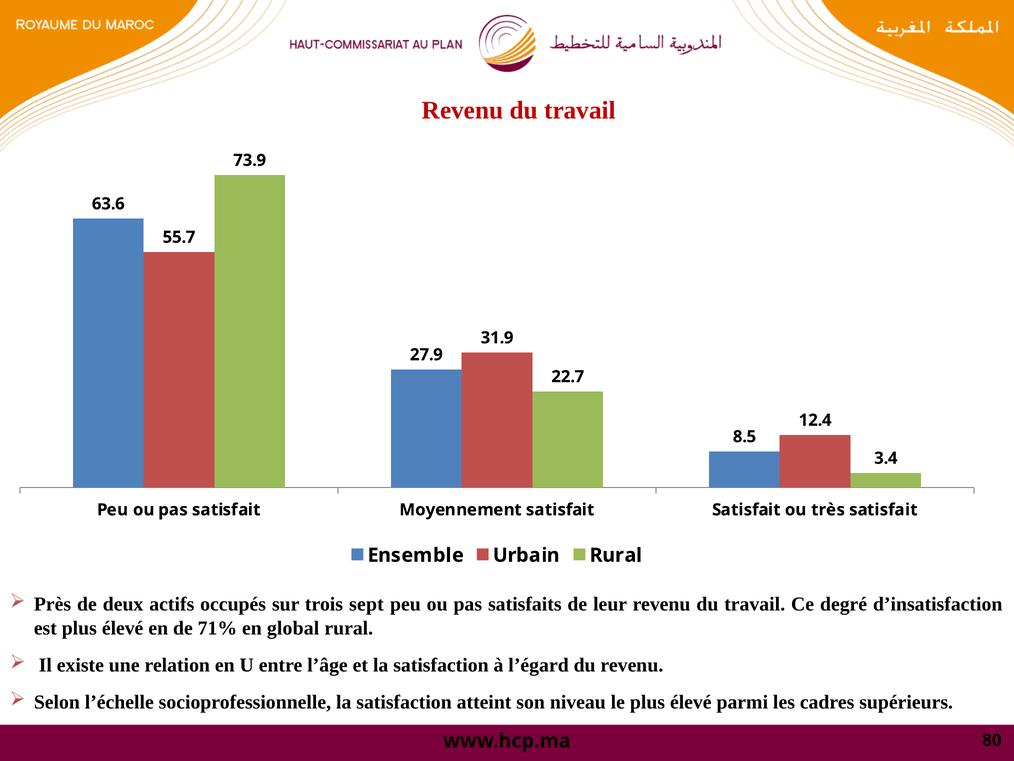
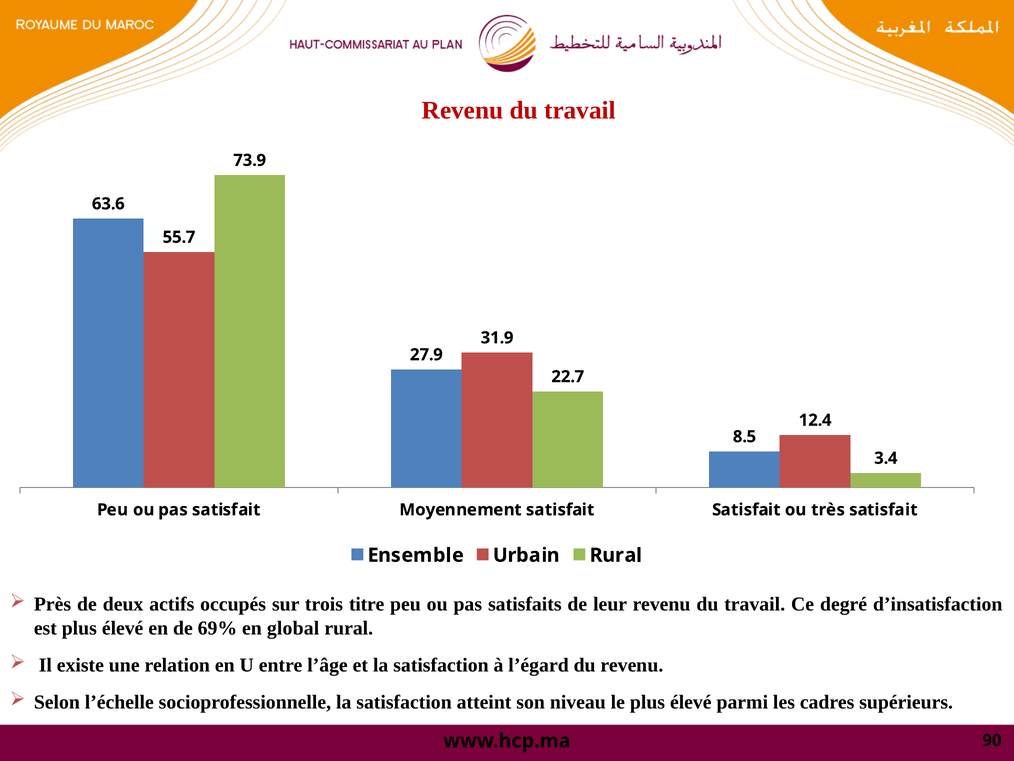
sept: sept -> titre
71%: 71% -> 69%
80: 80 -> 90
